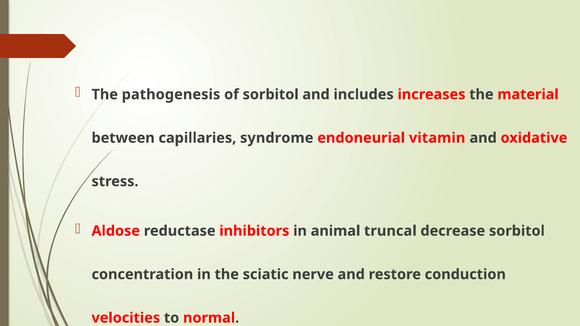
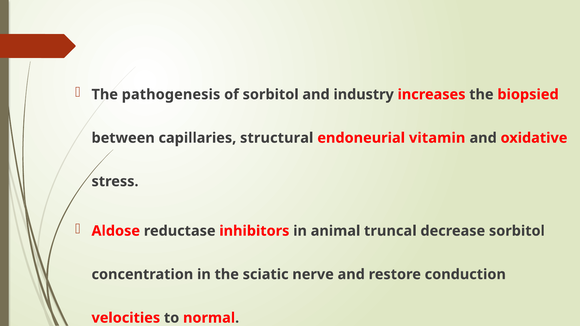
includes: includes -> industry
material: material -> biopsied
syndrome: syndrome -> structural
